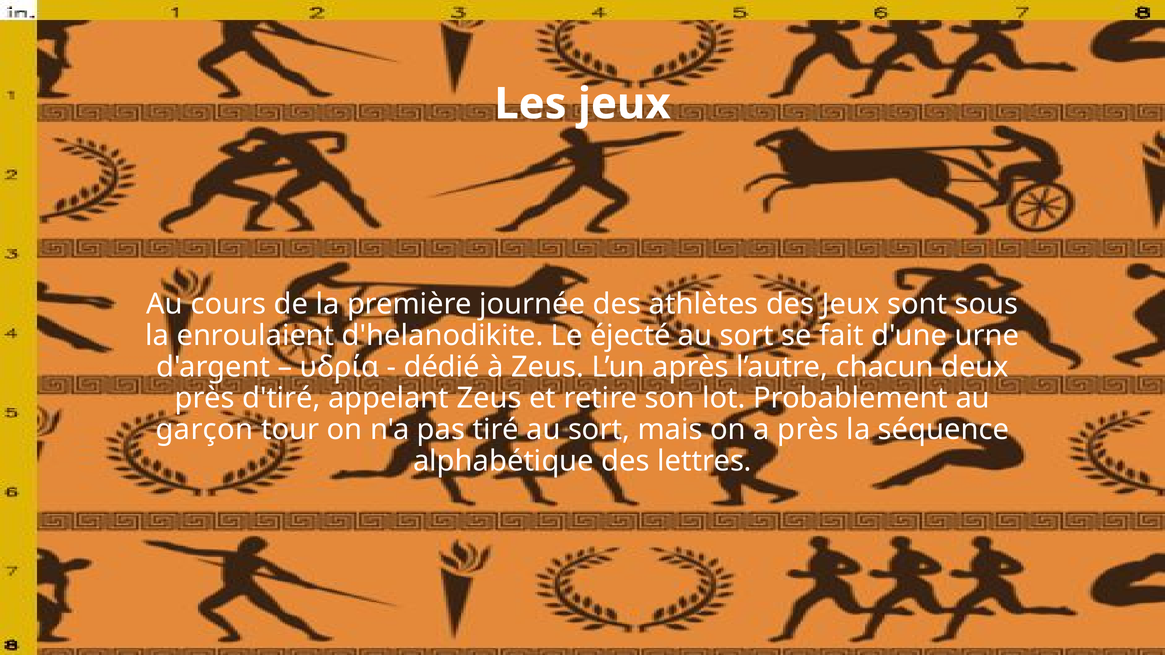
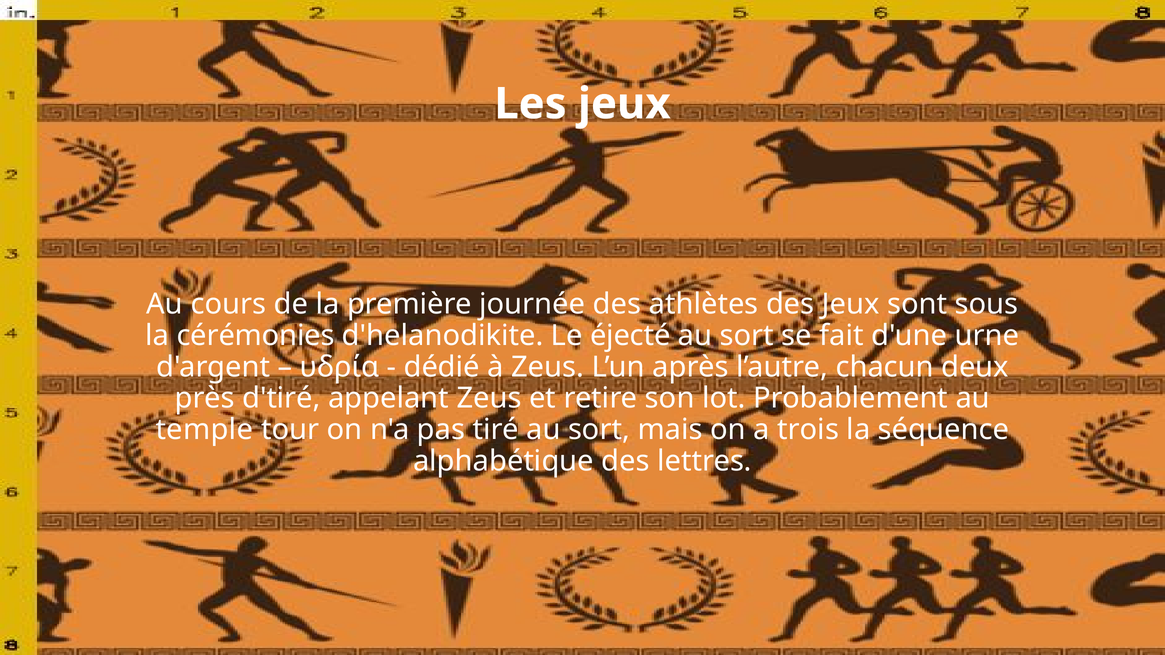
enroulaient: enroulaient -> cérémonies
garçon: garçon -> temple
a près: près -> trois
